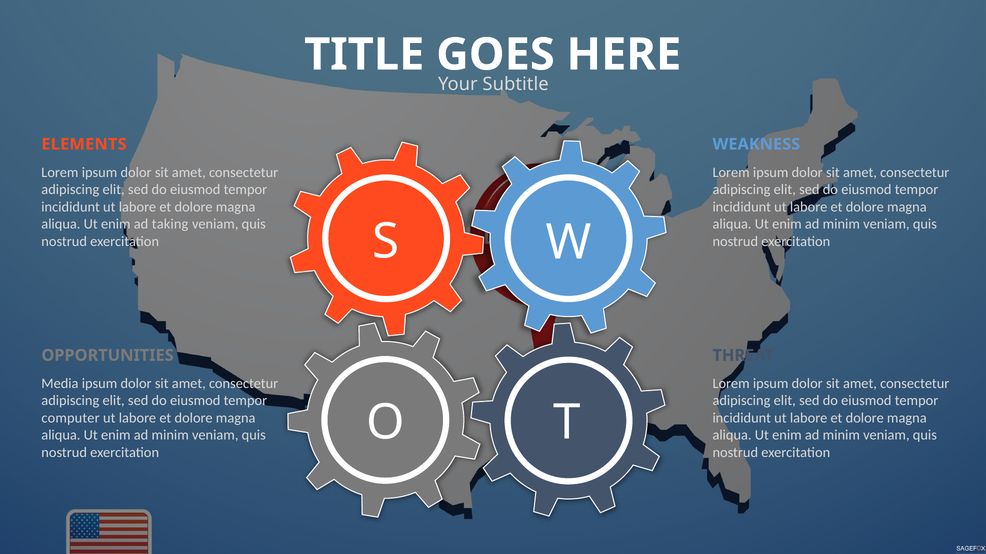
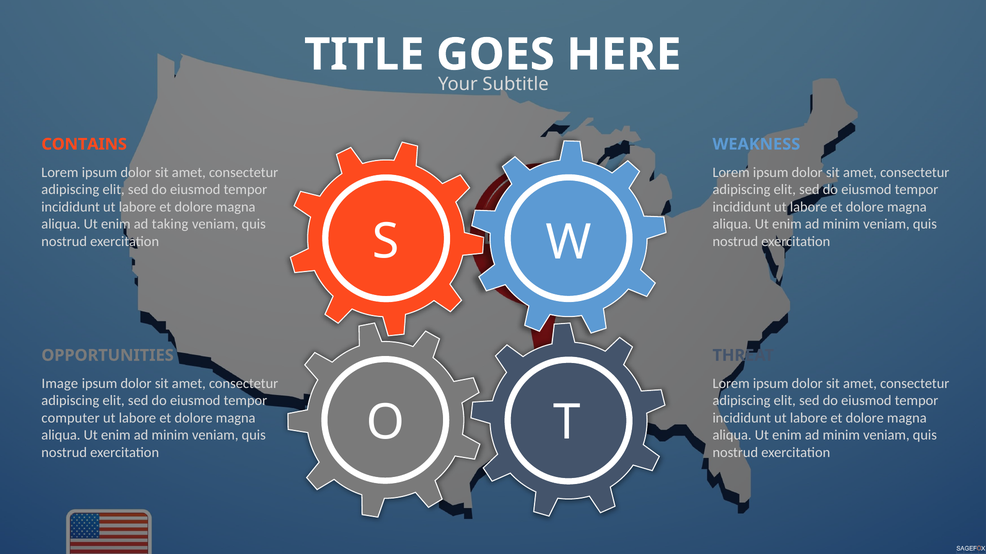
ELEMENTS: ELEMENTS -> CONTAINS
Media: Media -> Image
